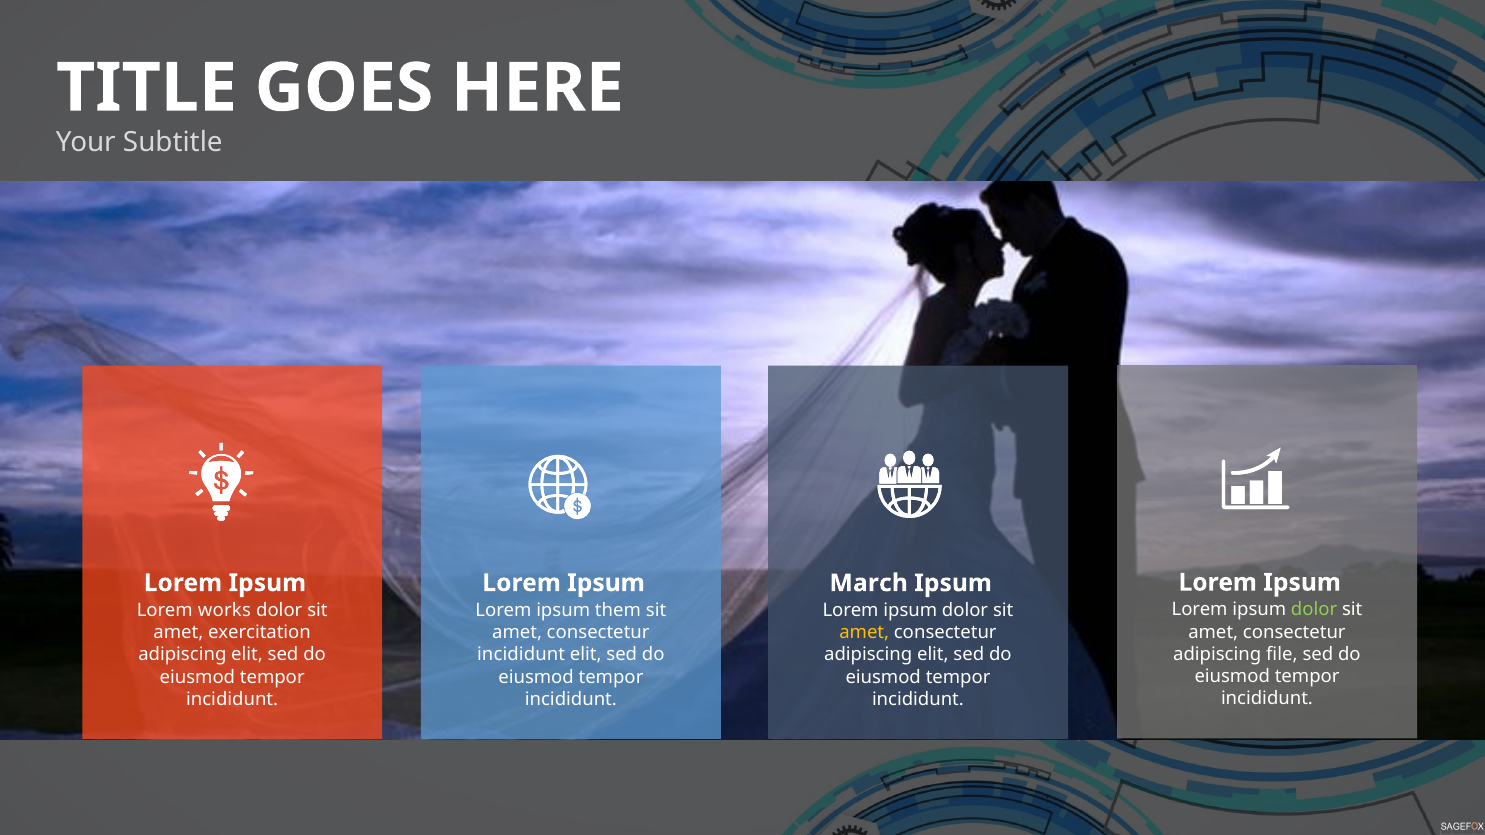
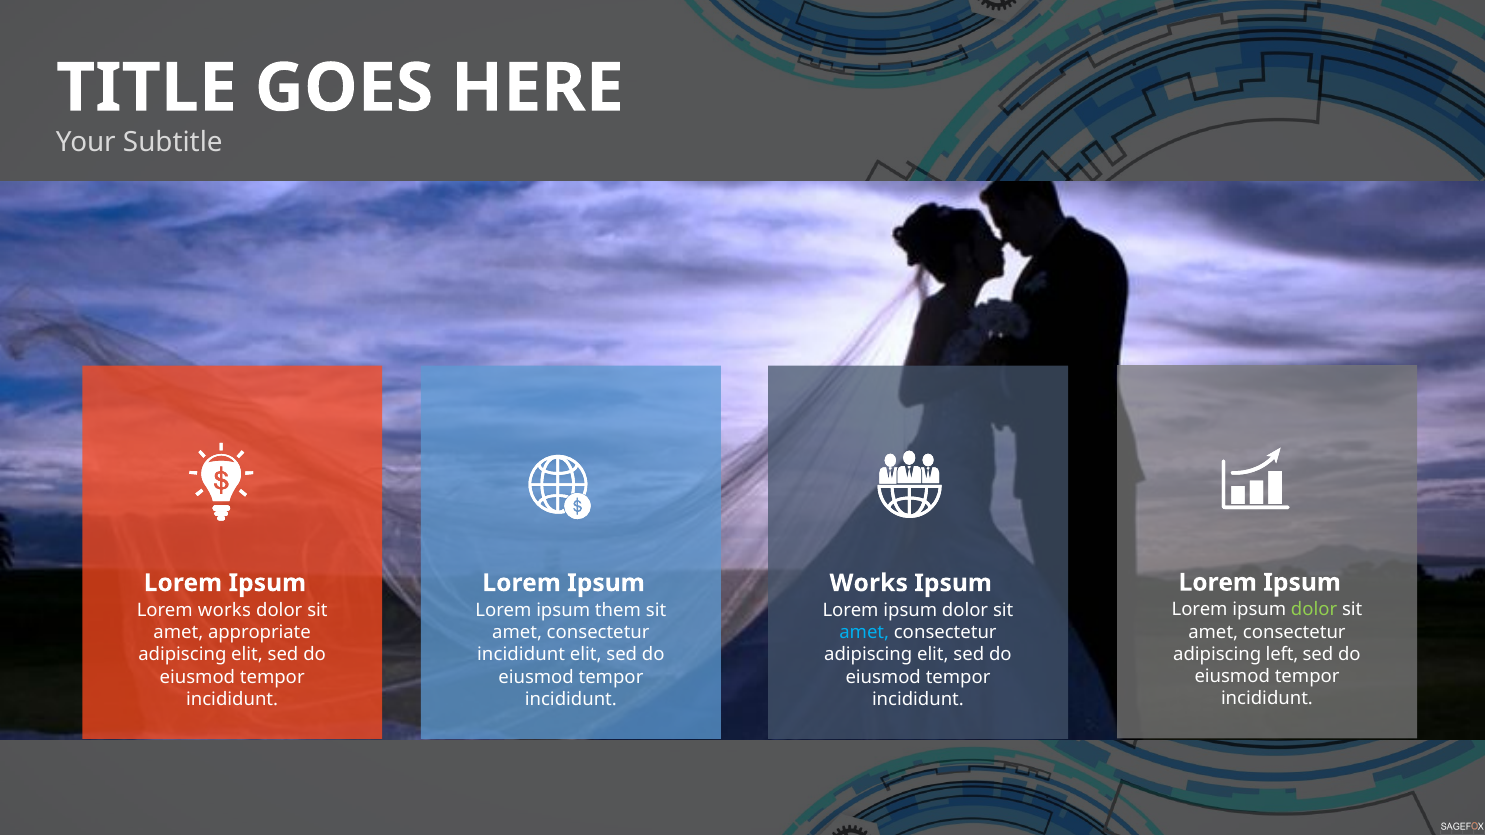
March at (869, 583): March -> Works
exercitation: exercitation -> appropriate
amet at (864, 633) colour: yellow -> light blue
file: file -> left
